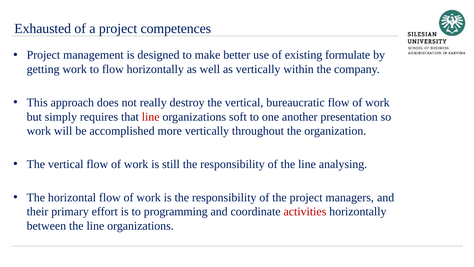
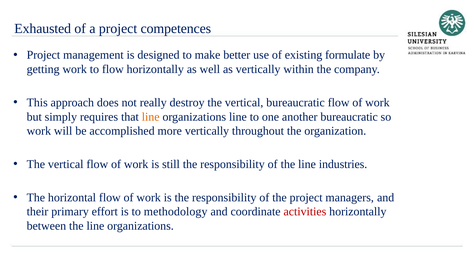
line at (151, 117) colour: red -> orange
organizations soft: soft -> line
another presentation: presentation -> bureaucratic
analysing: analysing -> industries
programming: programming -> methodology
